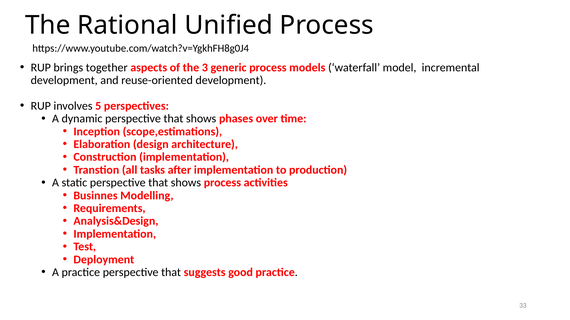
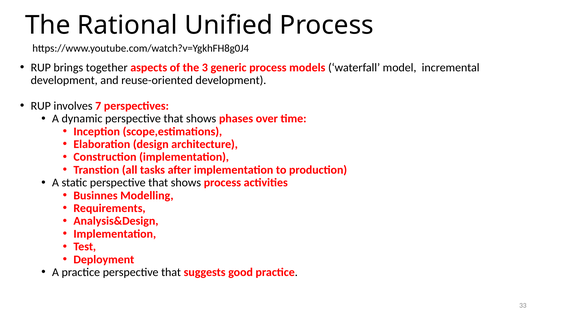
5: 5 -> 7
